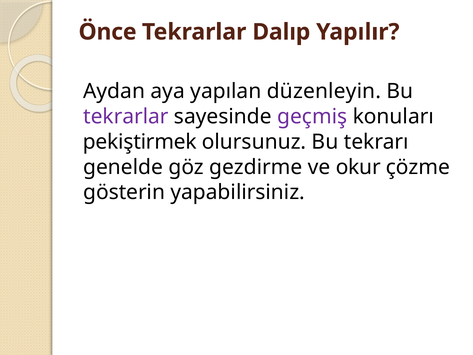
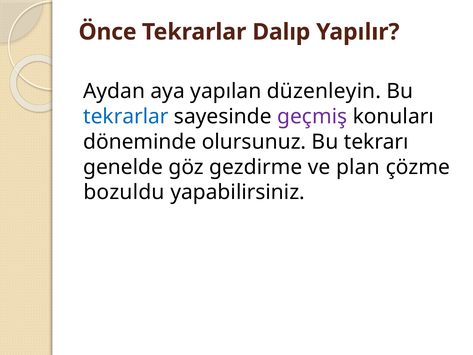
tekrarlar at (126, 117) colour: purple -> blue
pekiştirmek: pekiştirmek -> döneminde
okur: okur -> plan
gösterin: gösterin -> bozuldu
